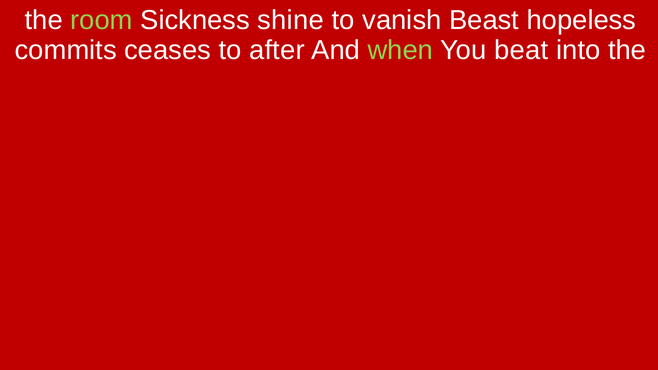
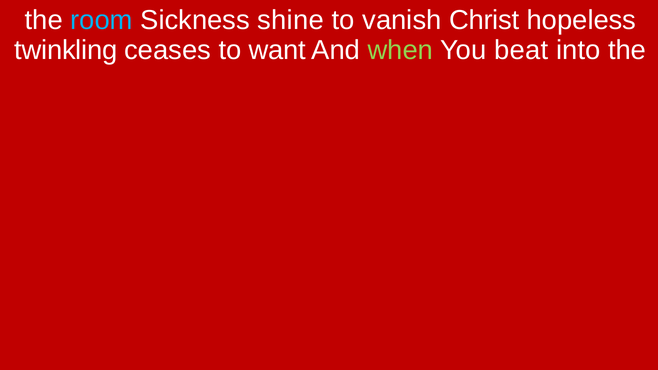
room colour: light green -> light blue
Beast: Beast -> Christ
commits: commits -> twinkling
after: after -> want
